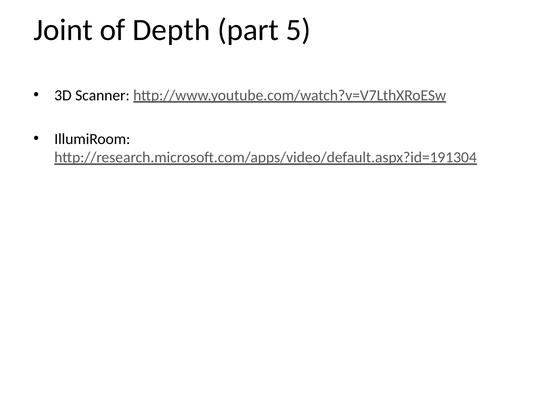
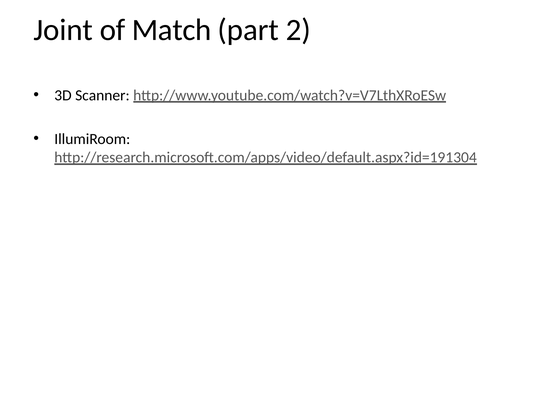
Depth: Depth -> Match
5: 5 -> 2
